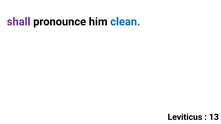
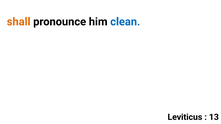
shall colour: purple -> orange
